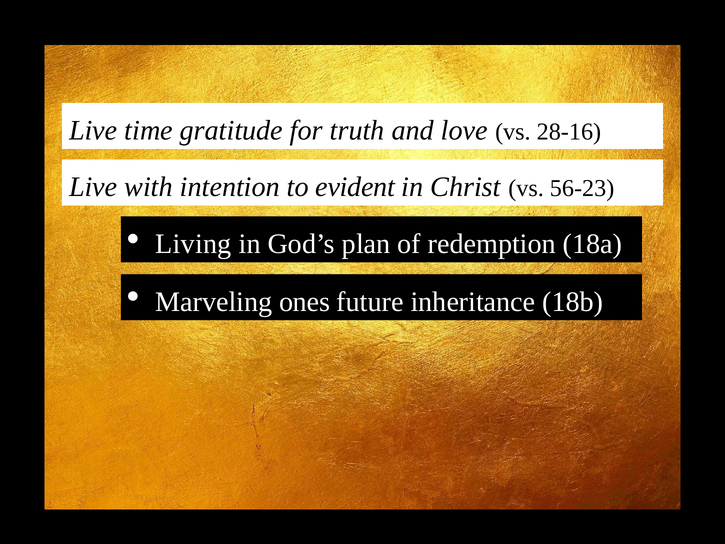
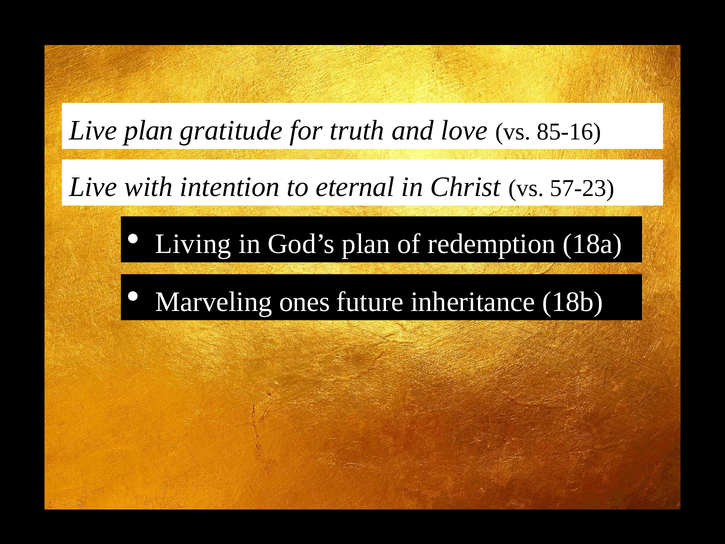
Live time: time -> plan
28-16: 28-16 -> 85-16
evident: evident -> eternal
56-23: 56-23 -> 57-23
